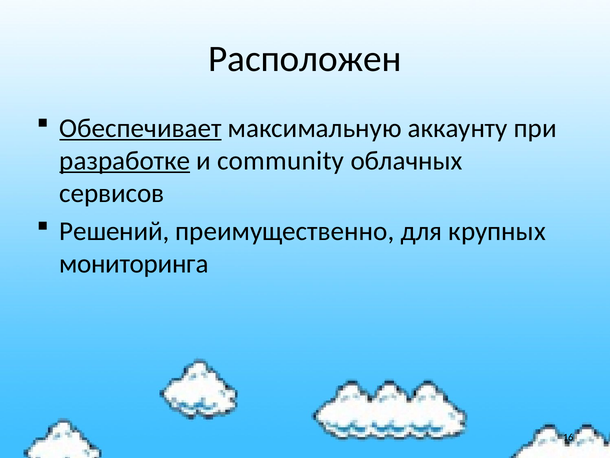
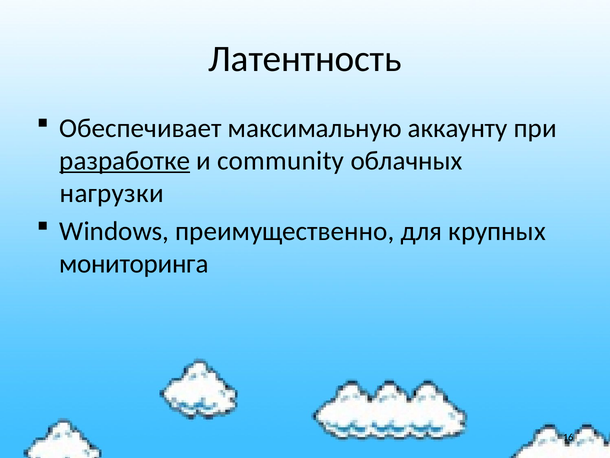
Расположен: Расположен -> Латентность
Обеспечивает underline: present -> none
сервисов: сервисов -> нагрузки
Решений: Решений -> Windows
